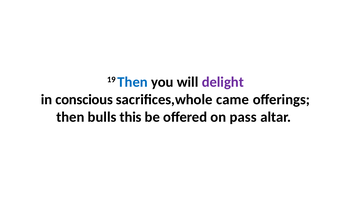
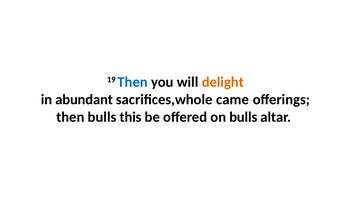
delight colour: purple -> orange
conscious: conscious -> abundant
on pass: pass -> bulls
